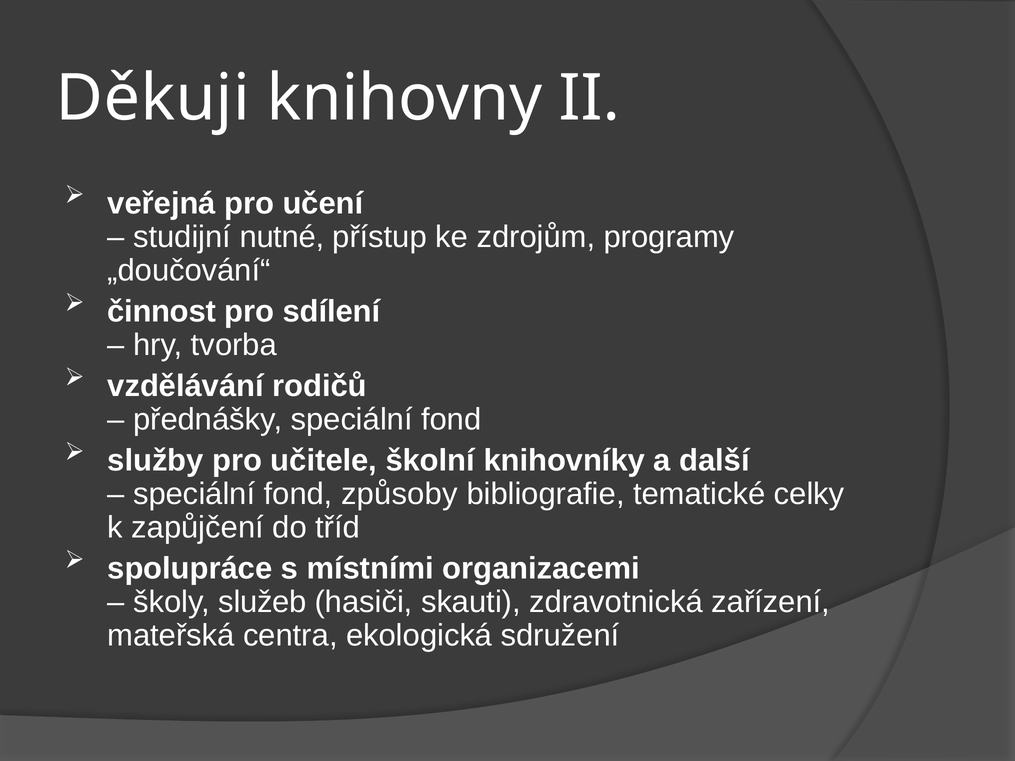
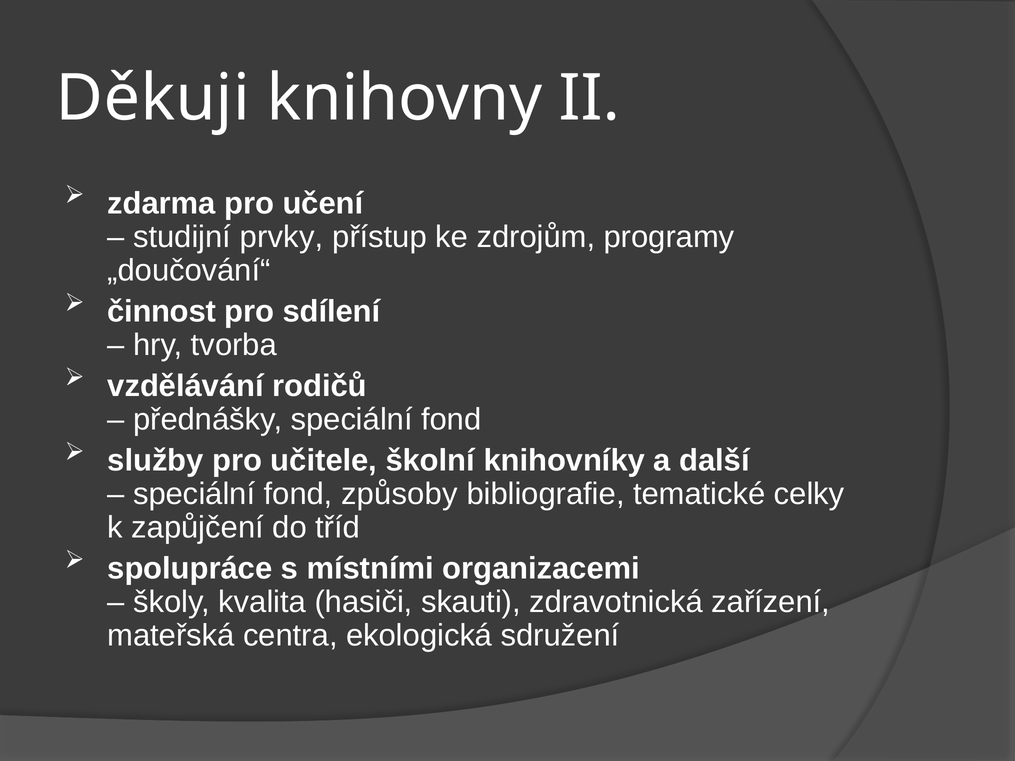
veřejná: veřejná -> zdarma
nutné: nutné -> prvky
služeb: služeb -> kvalita
